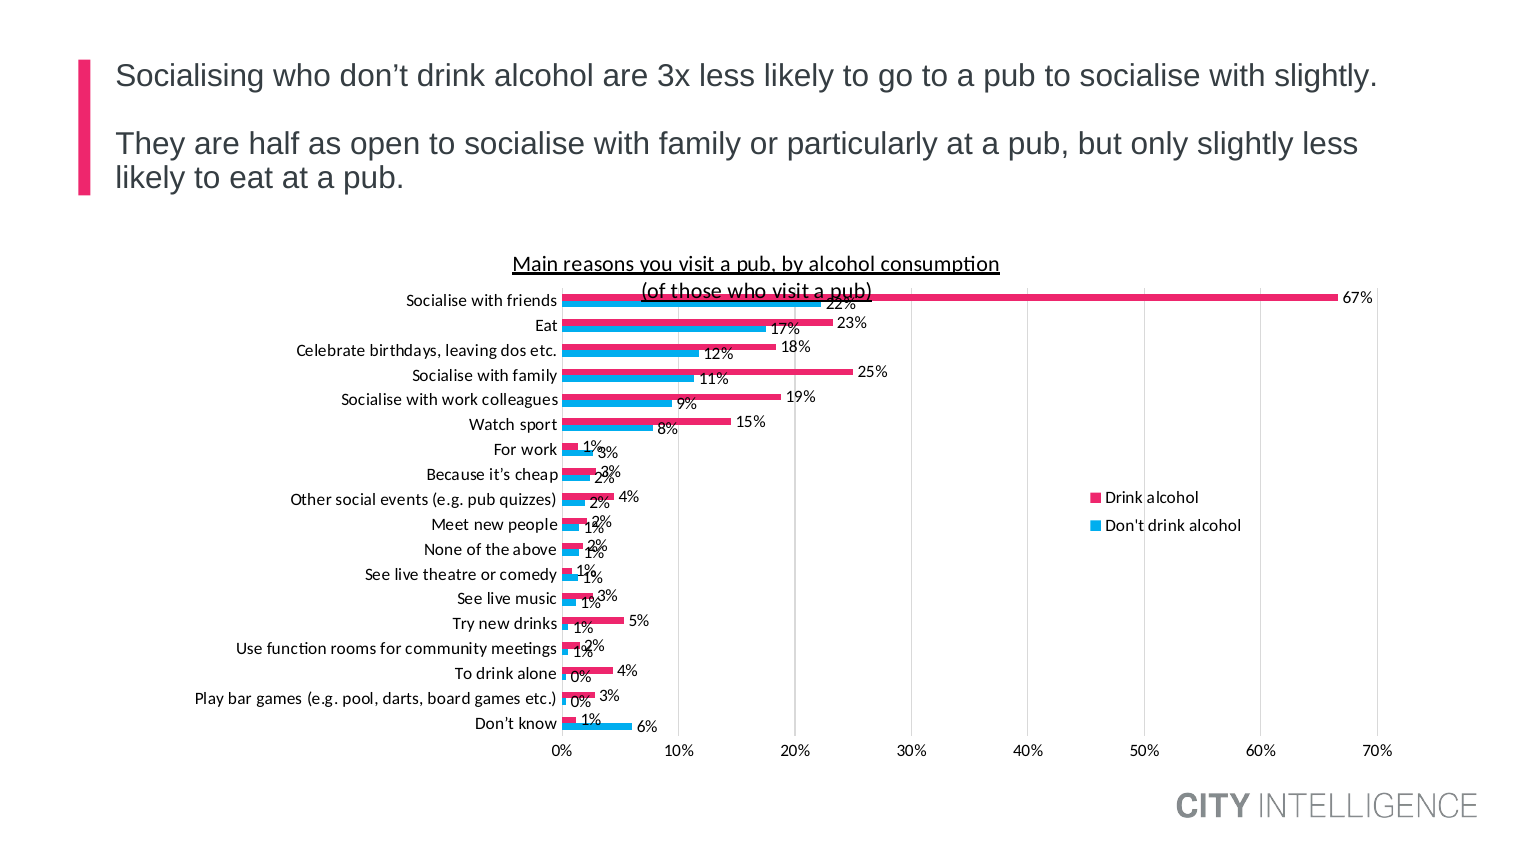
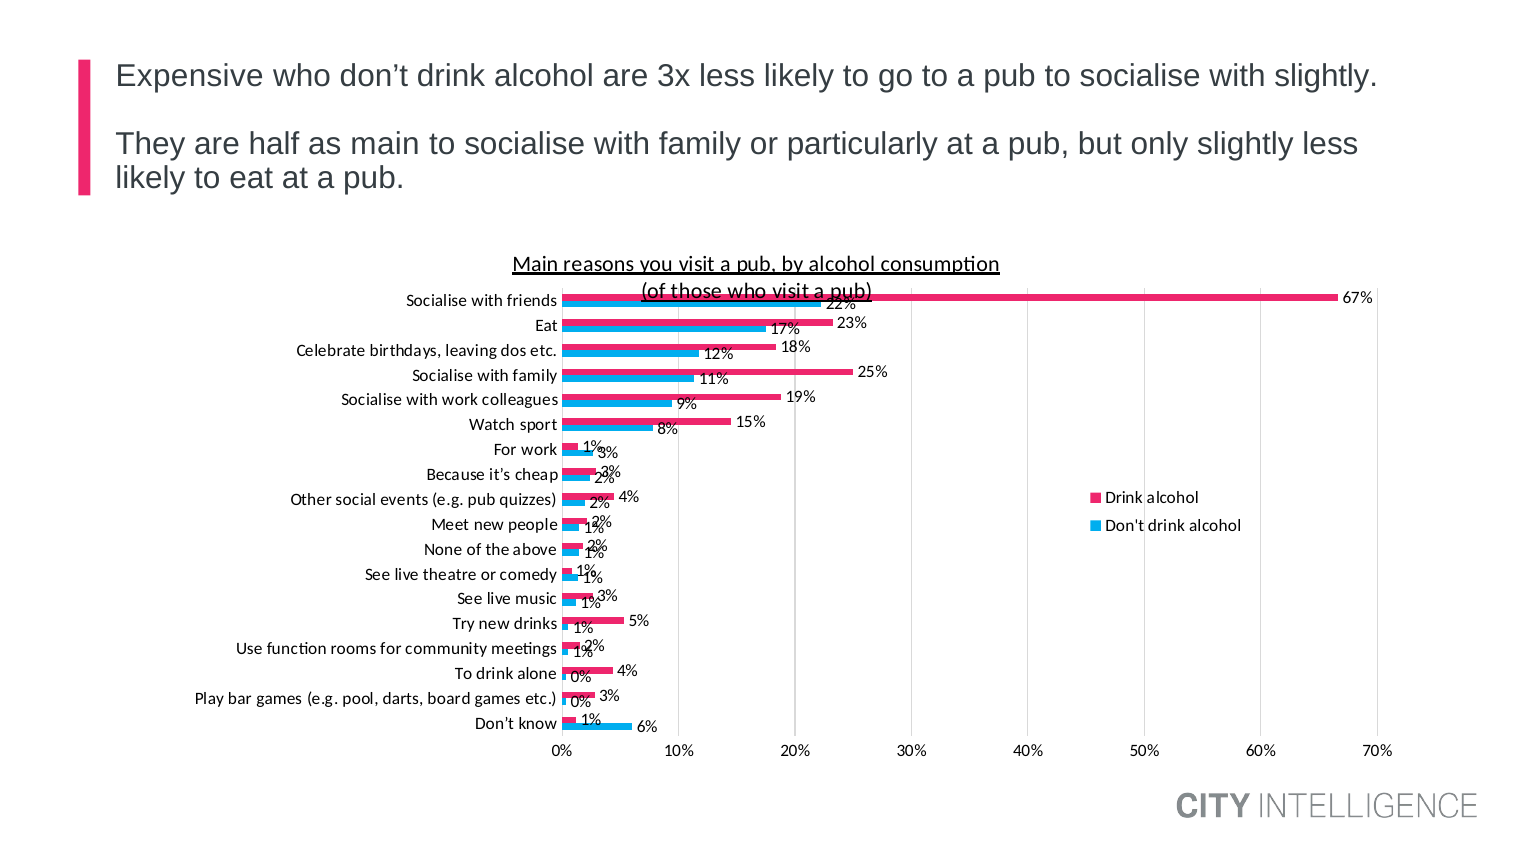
Socialising: Socialising -> Expensive
as open: open -> main
